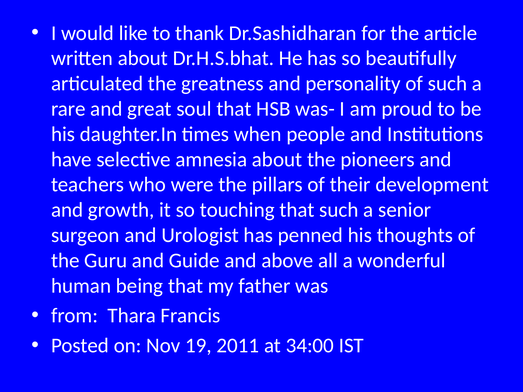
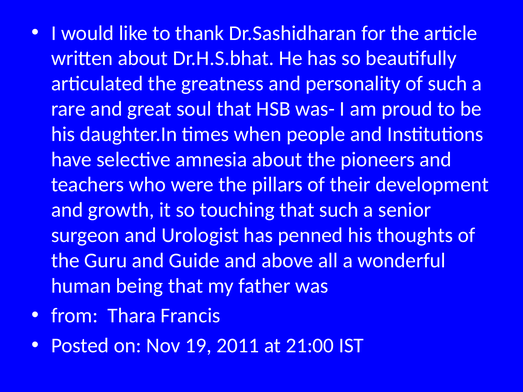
34:00: 34:00 -> 21:00
